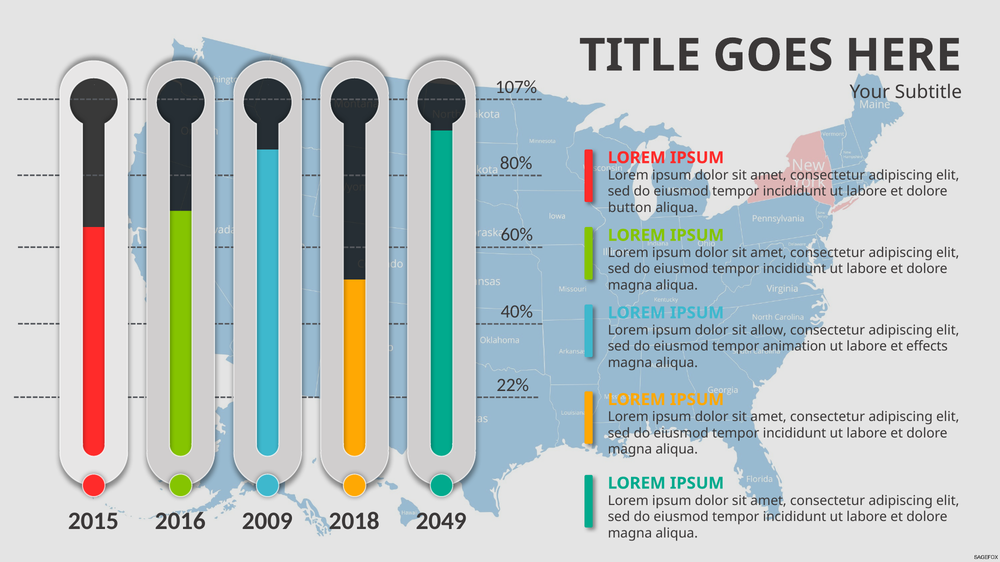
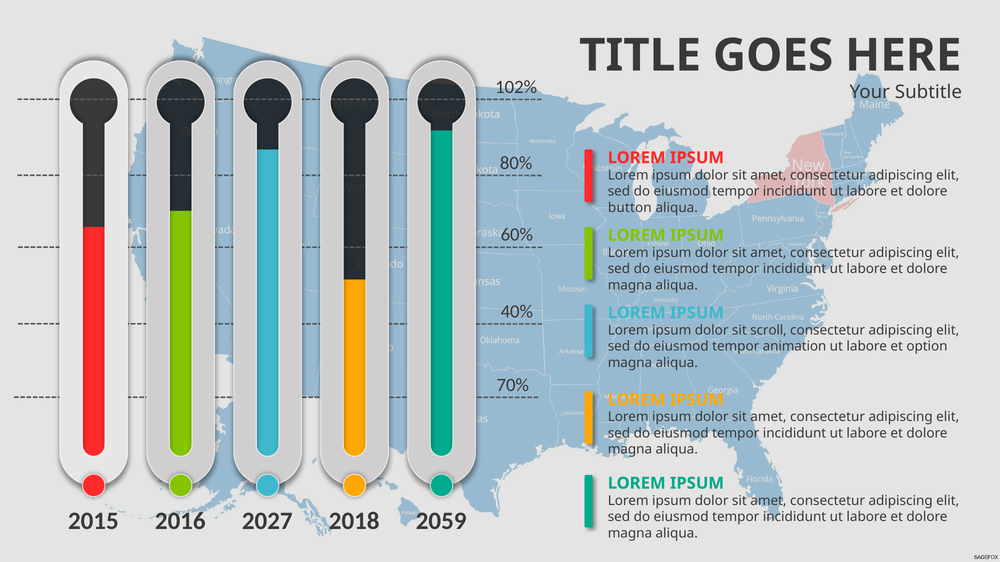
107%: 107% -> 102%
allow: allow -> scroll
effects: effects -> option
22%: 22% -> 70%
2009: 2009 -> 2027
2049: 2049 -> 2059
